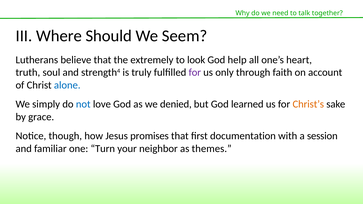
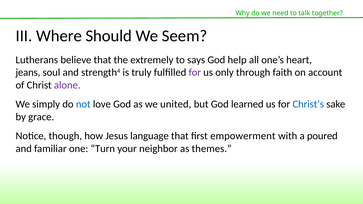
look: look -> says
truth: truth -> jeans
alone colour: blue -> purple
denied: denied -> united
Christ’s colour: orange -> blue
promises: promises -> language
documentation: documentation -> empowerment
session: session -> poured
